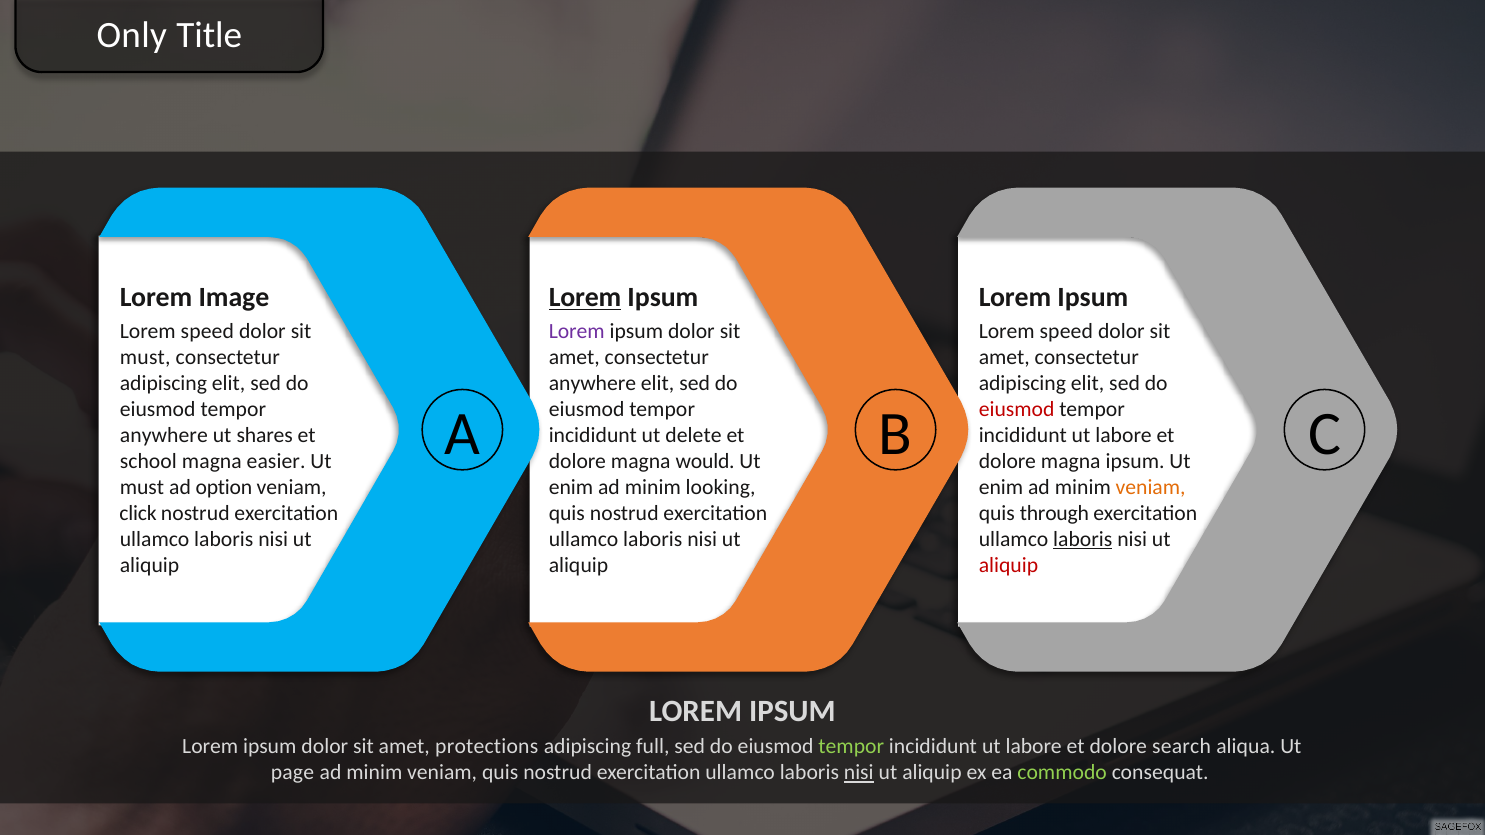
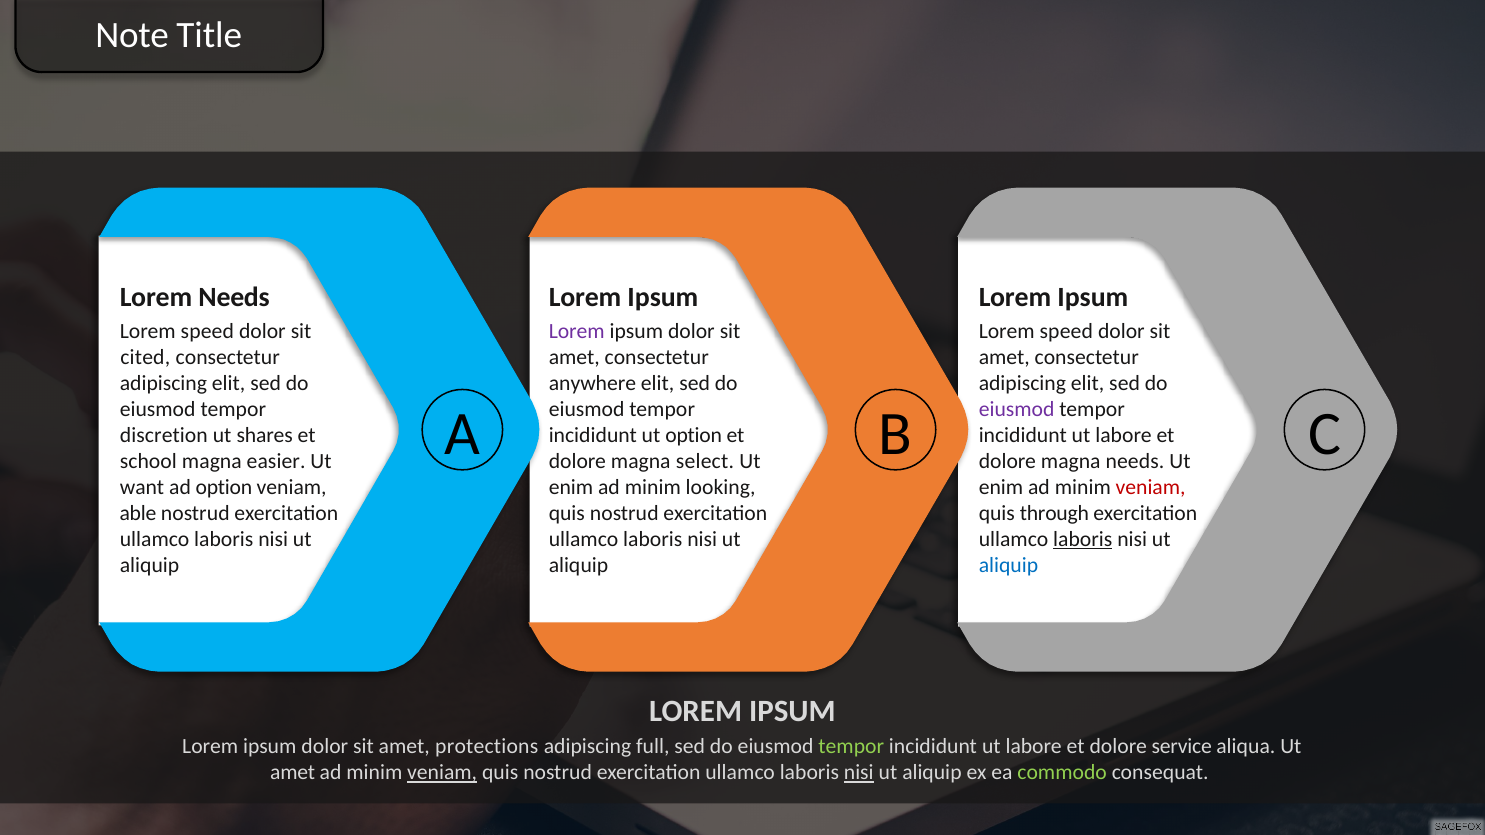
Only: Only -> Note
Lorem Image: Image -> Needs
Lorem at (585, 298) underline: present -> none
must at (145, 357): must -> cited
eiusmod at (1017, 409) colour: red -> purple
anywhere at (164, 435): anywhere -> discretion
ut delete: delete -> option
would: would -> select
magna ipsum: ipsum -> needs
must at (142, 487): must -> want
veniam at (1151, 487) colour: orange -> red
click: click -> able
aliquip at (1008, 565) colour: red -> blue
search: search -> service
page at (292, 773): page -> amet
veniam at (442, 773) underline: none -> present
